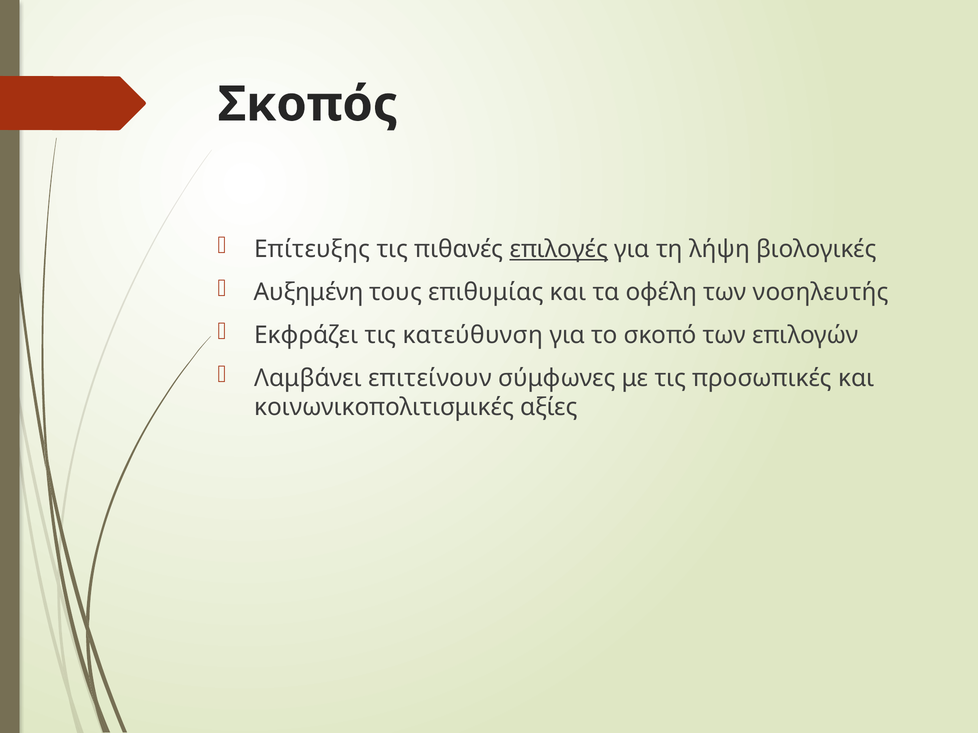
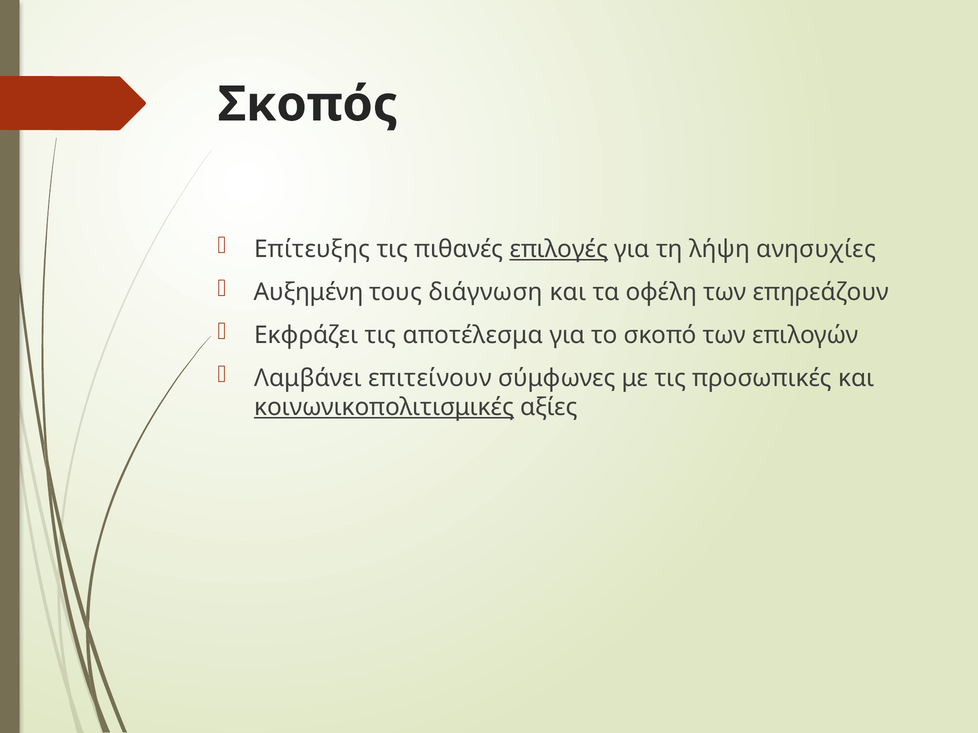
βιολογικές: βιολογικές -> ανησυχίες
επιθυμίας: επιθυμίας -> διάγνωση
νοσηλευτής: νοσηλευτής -> επηρεάζουν
κατεύθυνση: κατεύθυνση -> αποτέλεσμα
κοινωνικοπολιτισμικές underline: none -> present
